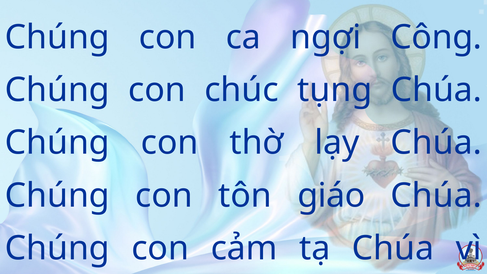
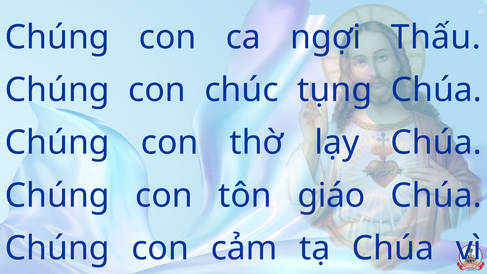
Công: Công -> Thấu
